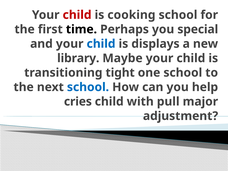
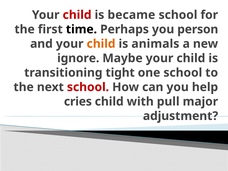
cooking: cooking -> became
special: special -> person
child at (101, 44) colour: blue -> orange
displays: displays -> animals
library: library -> ignore
school at (88, 87) colour: blue -> red
